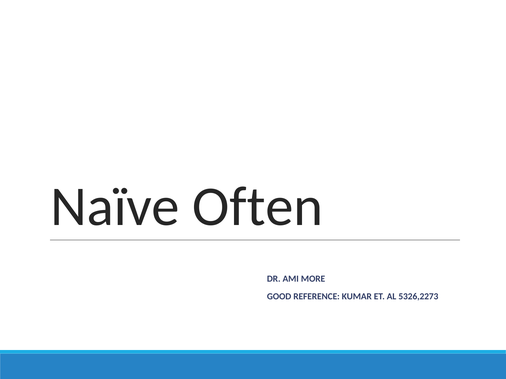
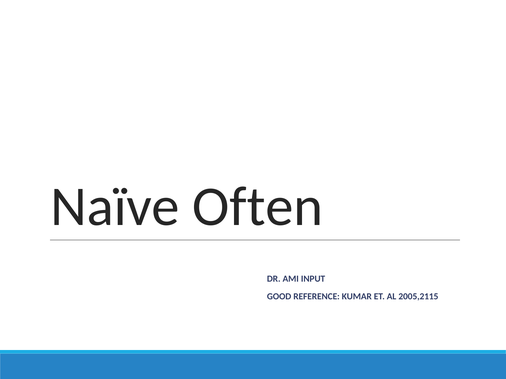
MORE: MORE -> INPUT
5326,2273: 5326,2273 -> 2005,2115
